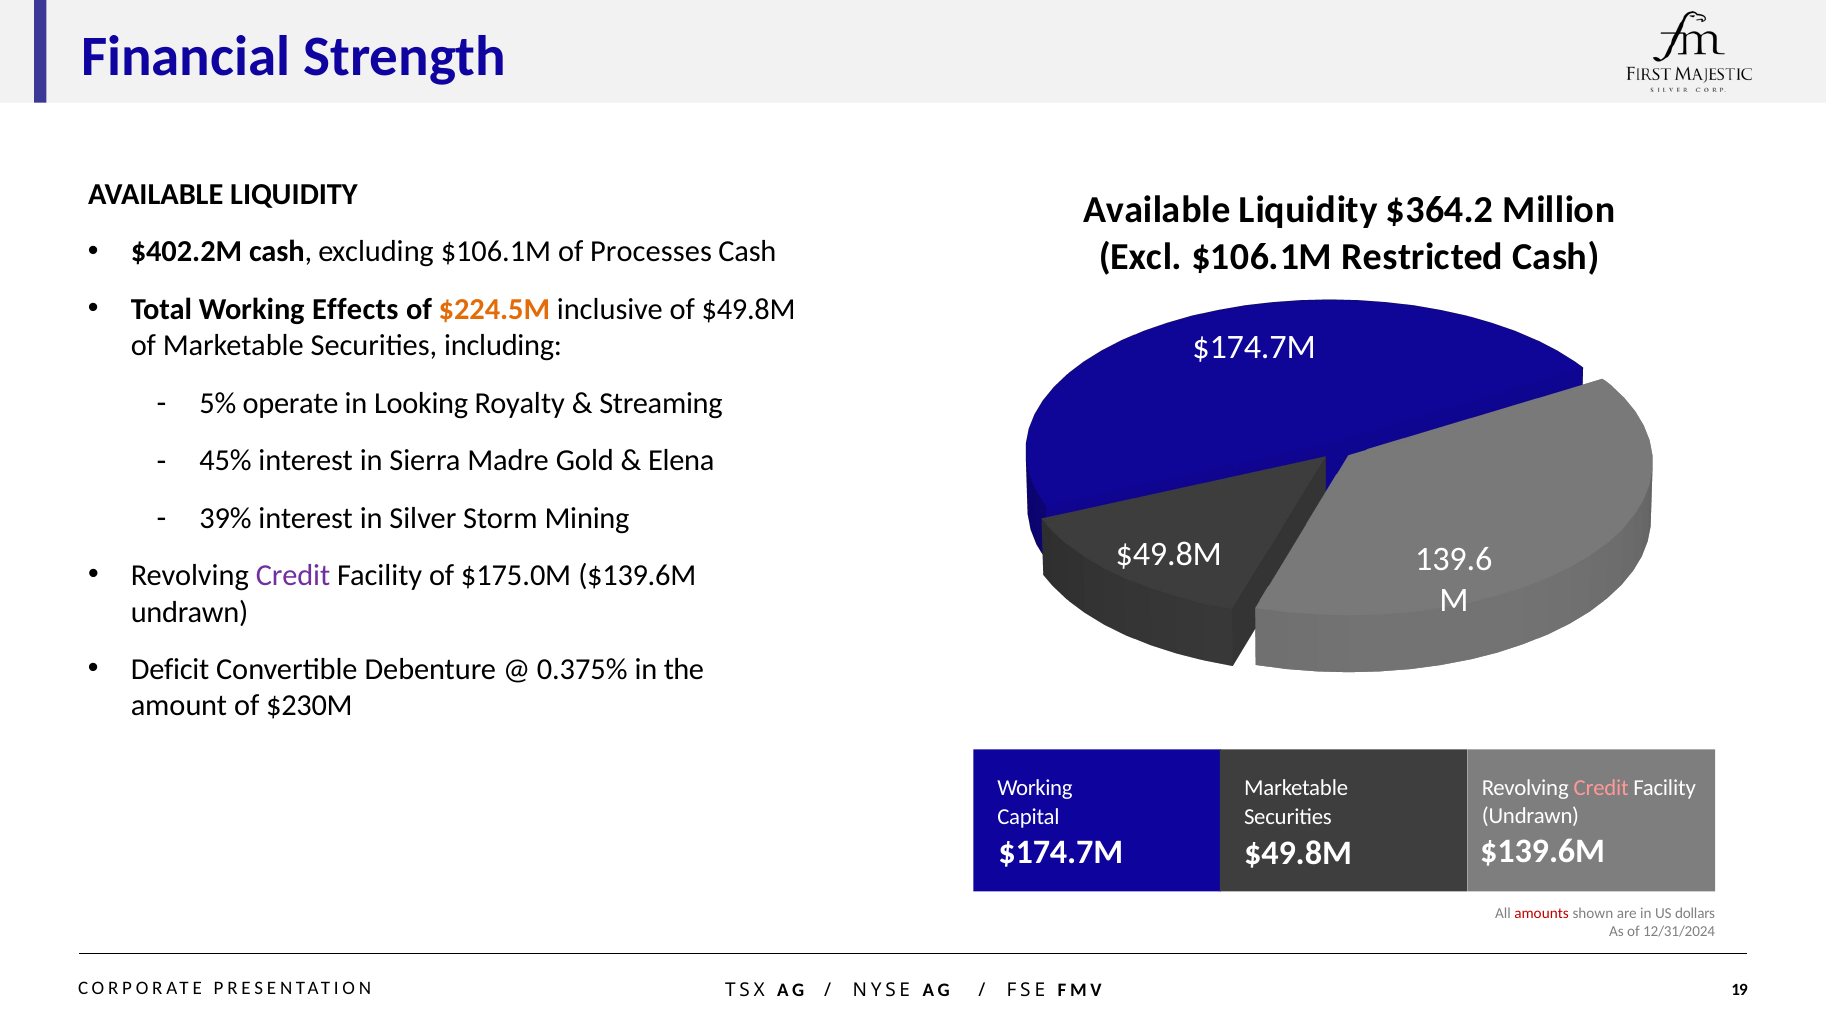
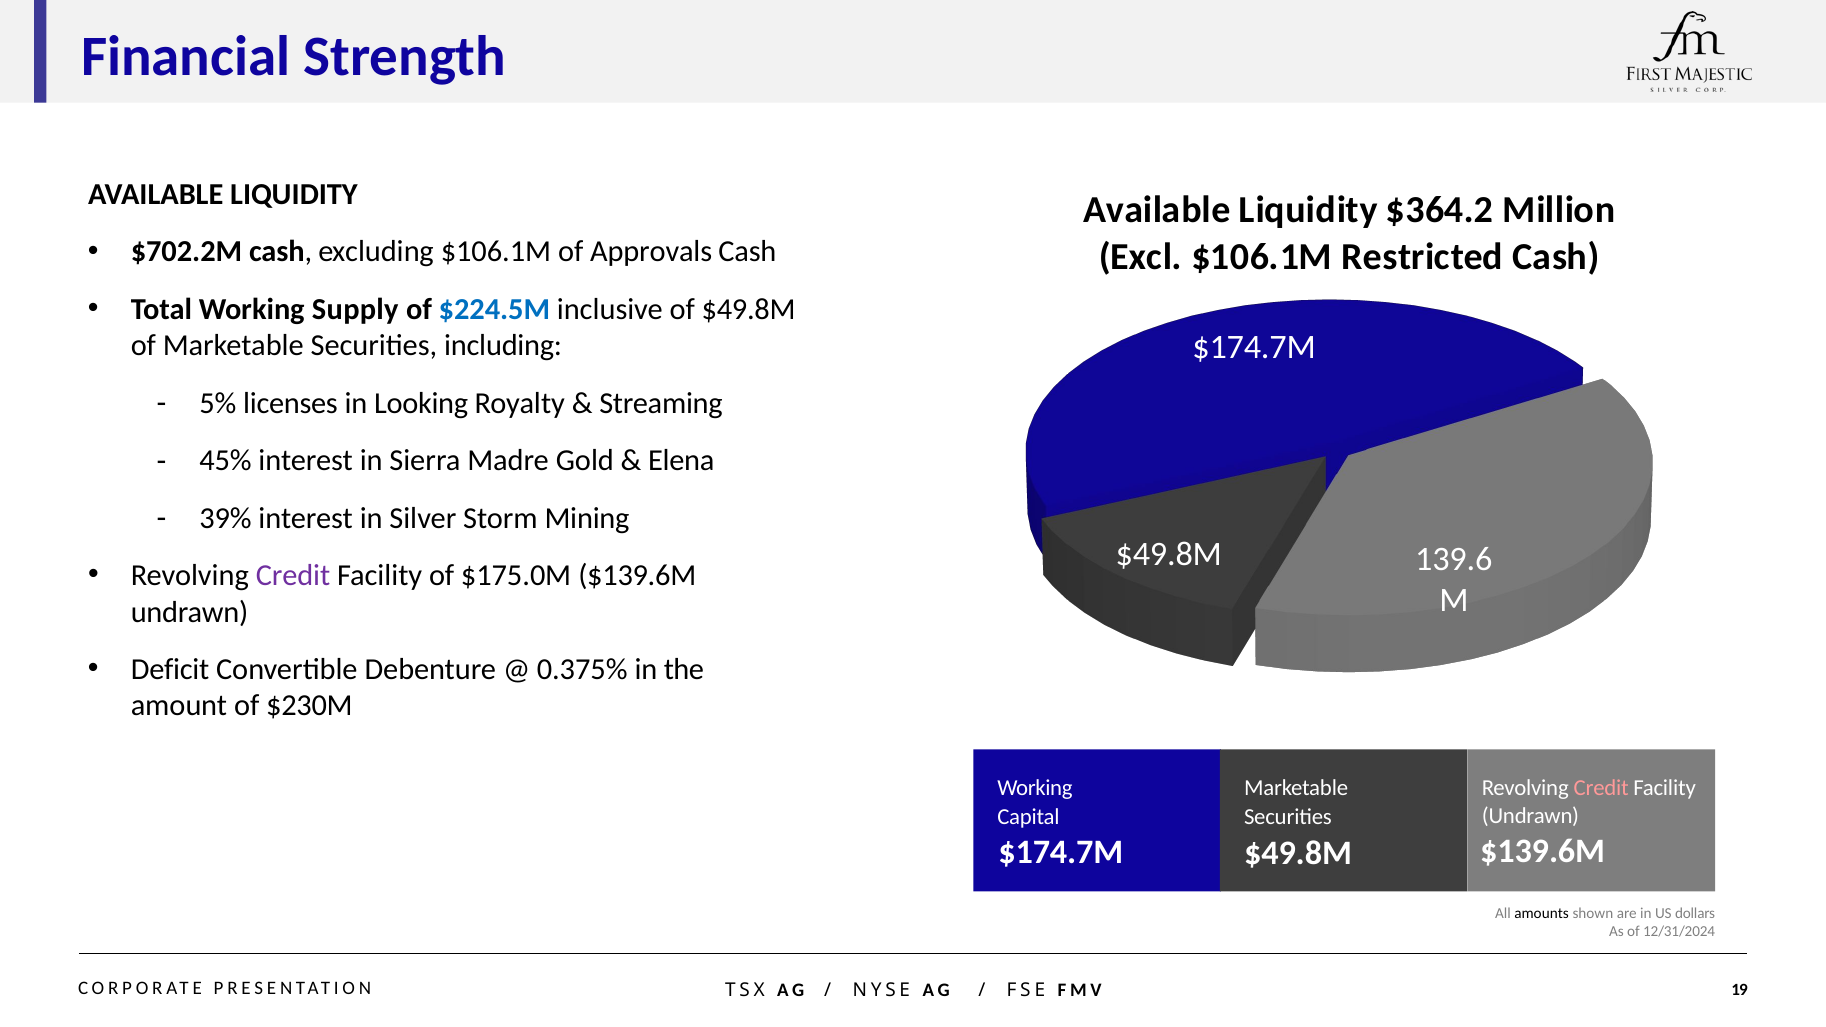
$402.2M: $402.2M -> $702.2M
Processes: Processes -> Approvals
Effects: Effects -> Supply
$224.5M colour: orange -> blue
operate: operate -> licenses
amounts colour: red -> black
